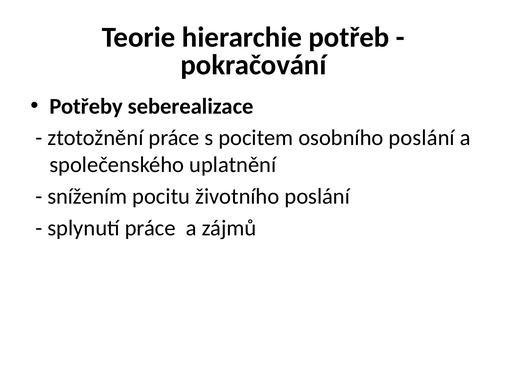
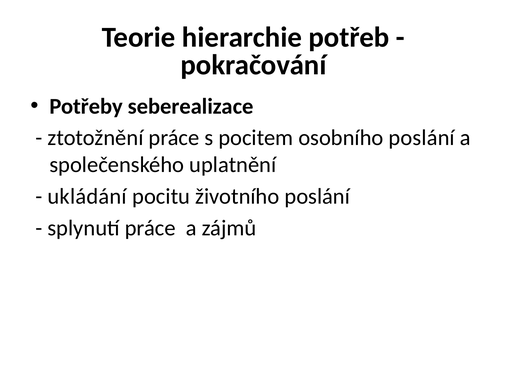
snížením: snížením -> ukládání
